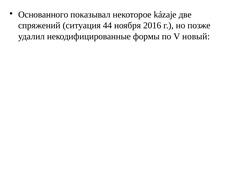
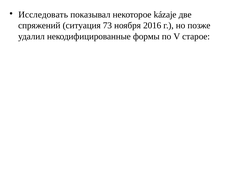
Основанного: Основанного -> Исследовать
44: 44 -> 73
новый: новый -> старое
